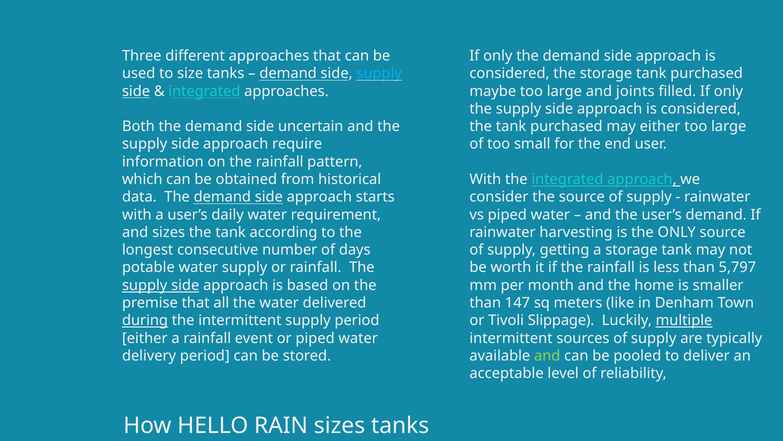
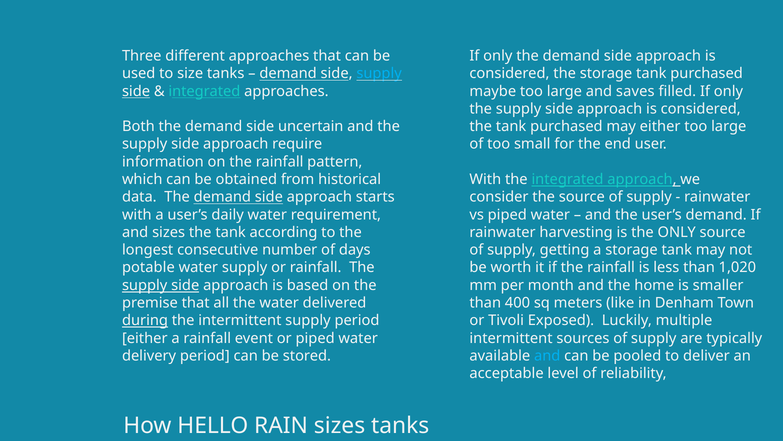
joints: joints -> saves
5,797: 5,797 -> 1,020
147: 147 -> 400
Slippage: Slippage -> Exposed
multiple underline: present -> none
and at (547, 355) colour: light green -> light blue
